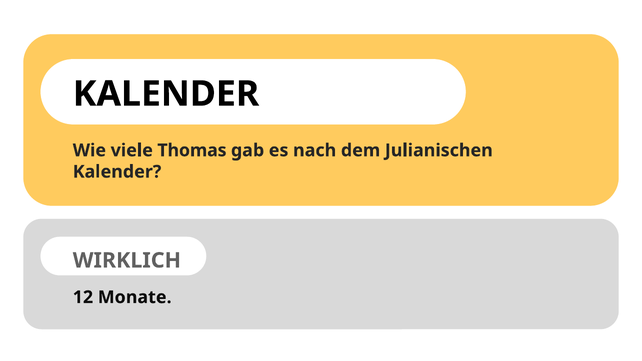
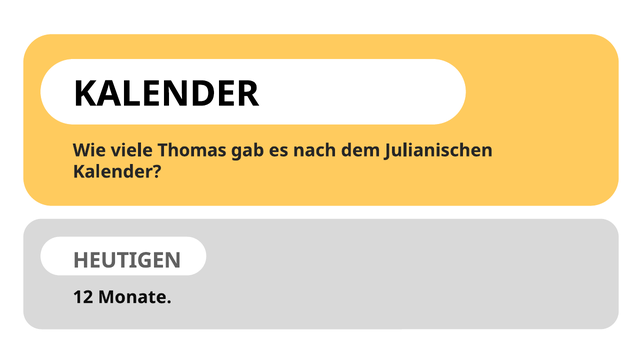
WIRKLICH: WIRKLICH -> HEUTIGEN
